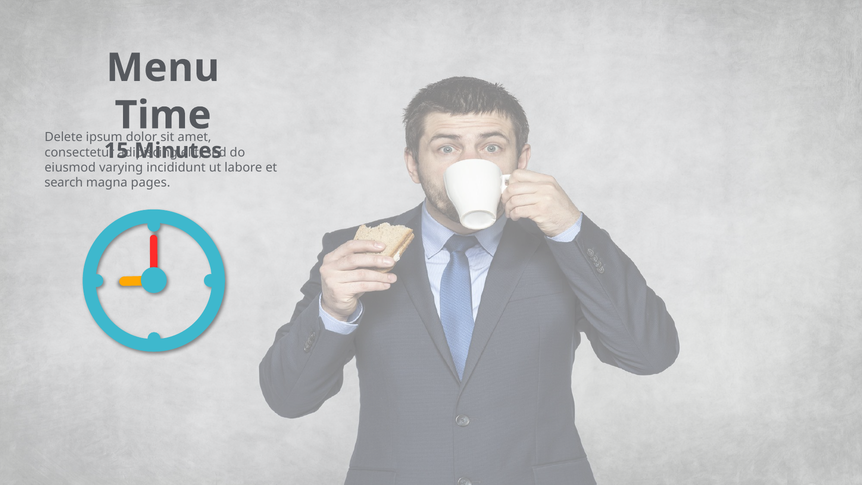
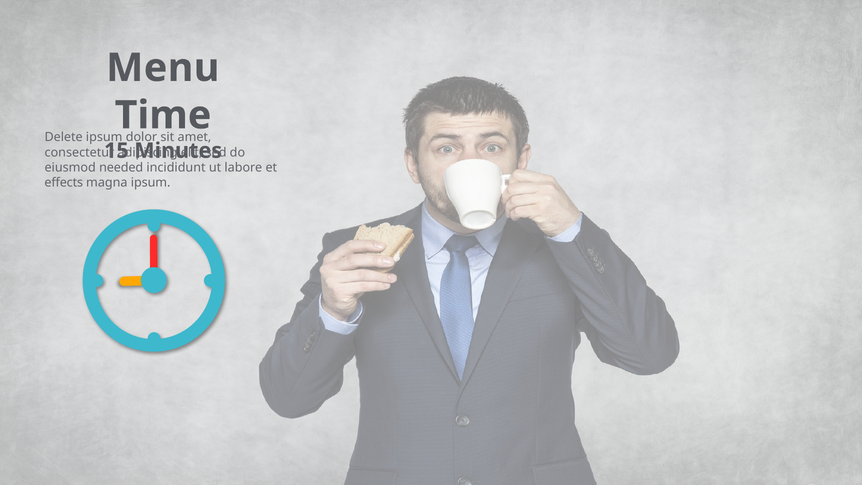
varying: varying -> needed
search: search -> effects
magna pages: pages -> ipsum
